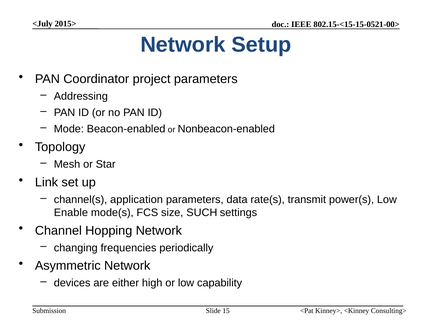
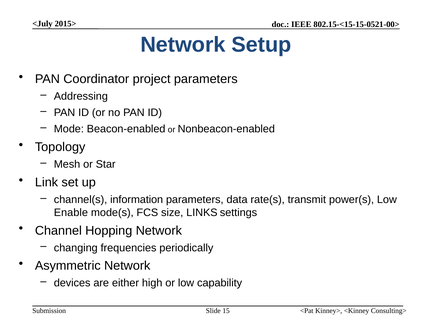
application: application -> information
SUCH: SUCH -> LINKS
